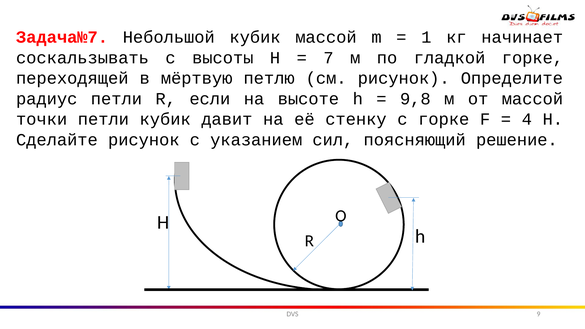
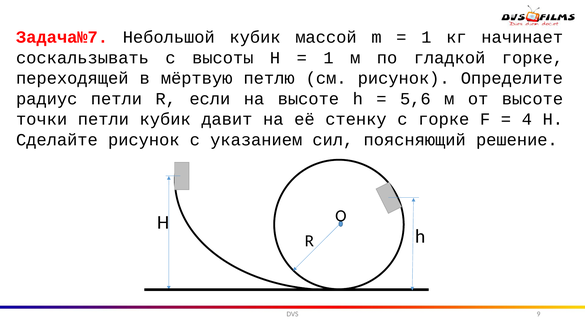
7 at (328, 58): 7 -> 1
9,8: 9,8 -> 5,6
от массой: массой -> высоте
